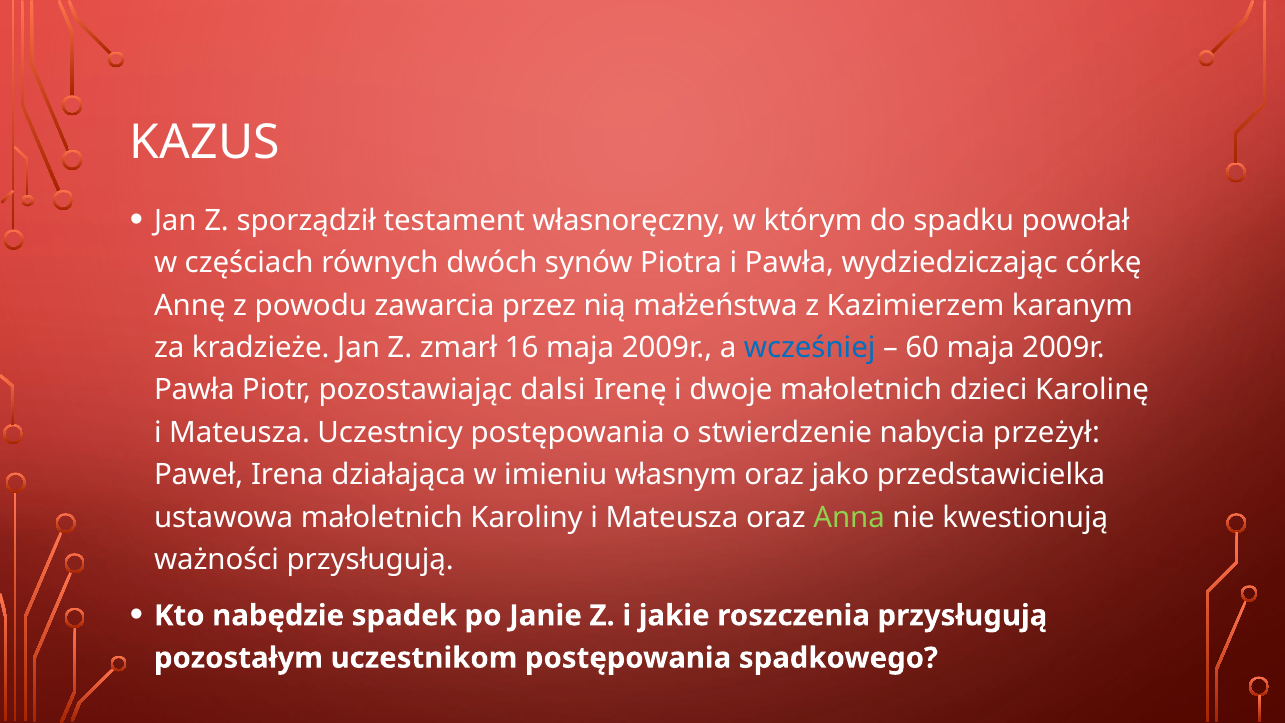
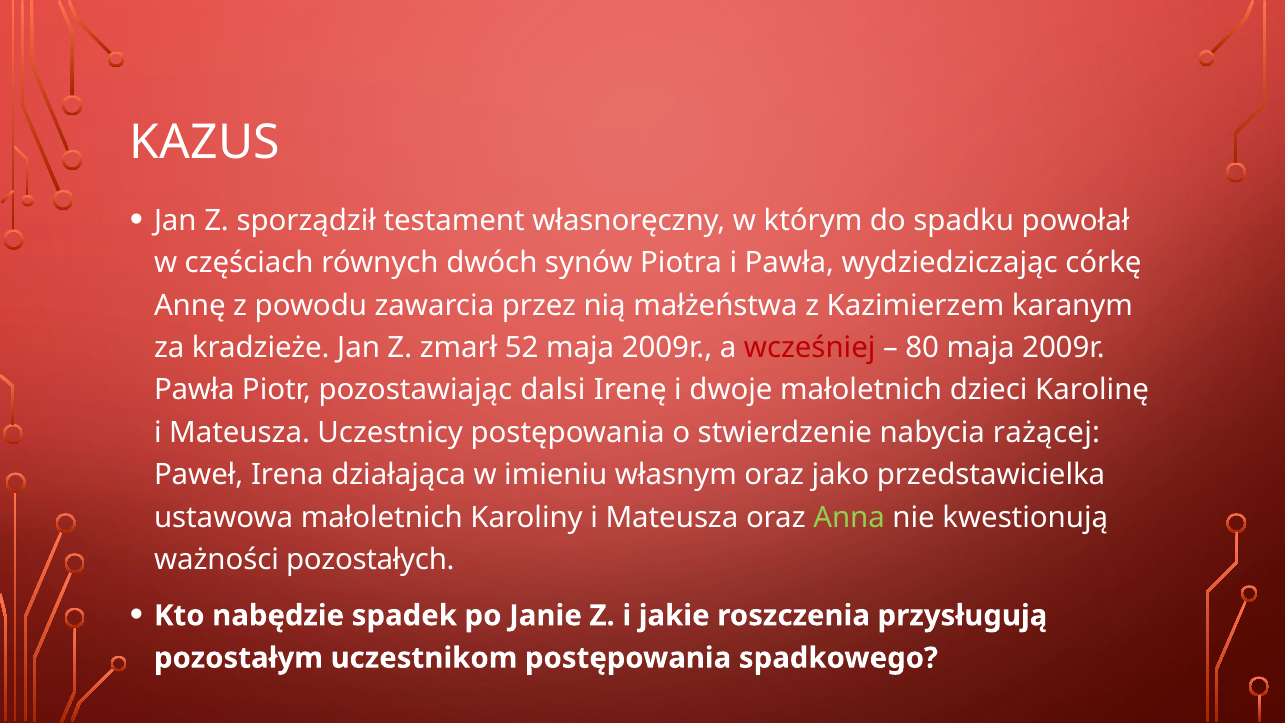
16: 16 -> 52
wcześniej colour: blue -> red
60: 60 -> 80
przeżył: przeżył -> rażącej
ważności przysługują: przysługują -> pozostałych
